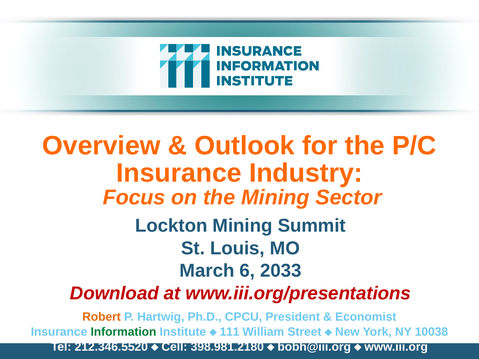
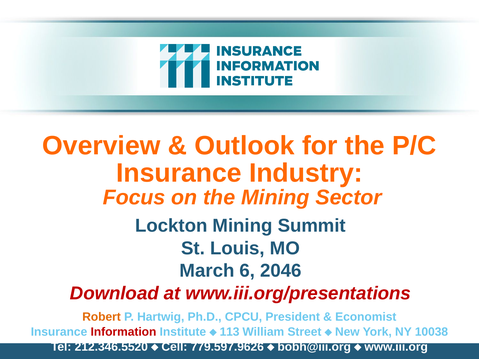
2033: 2033 -> 2046
Information colour: green -> red
111: 111 -> 113
398.981.2180: 398.981.2180 -> 779.597.9626
